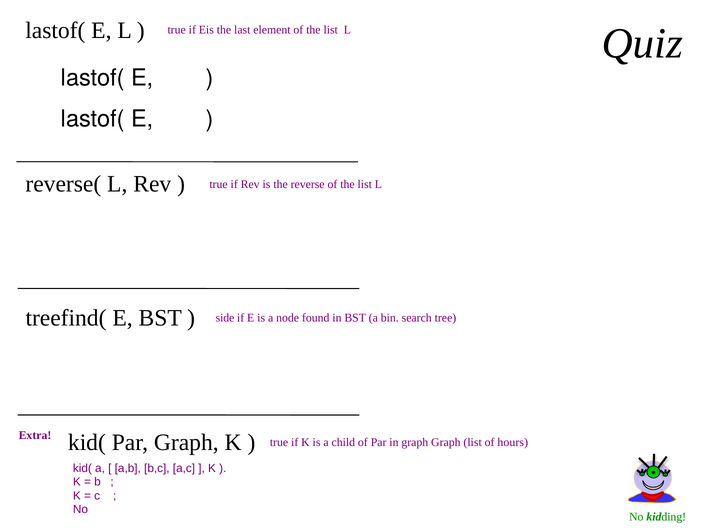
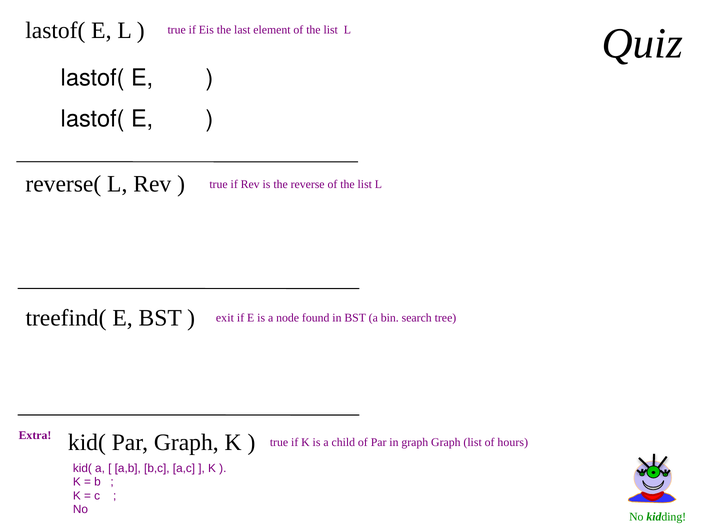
side: side -> exit
